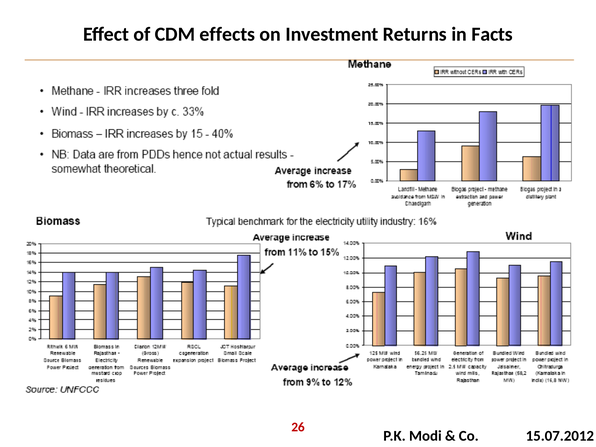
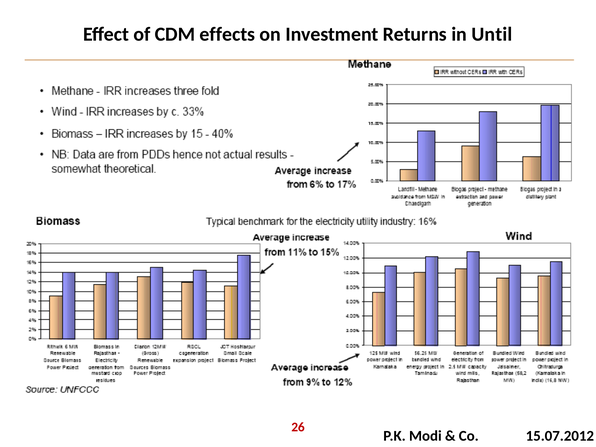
Facts: Facts -> Until
